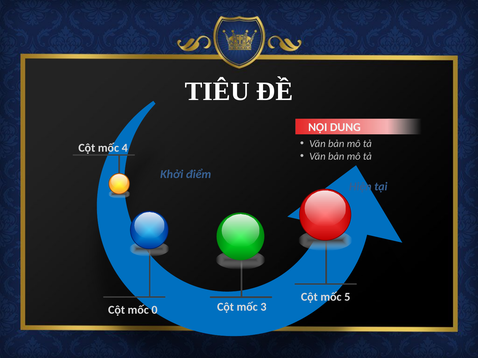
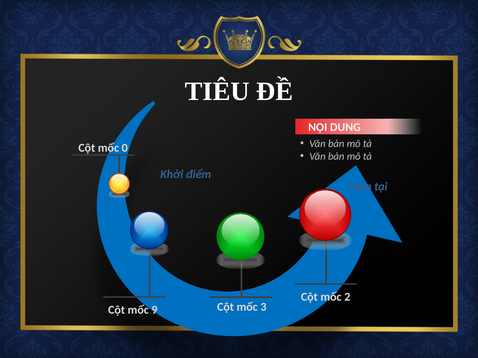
4: 4 -> 0
5: 5 -> 2
0: 0 -> 9
